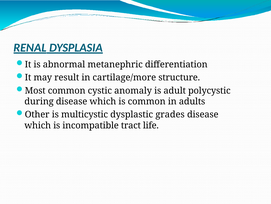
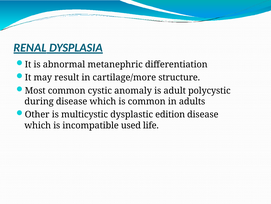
grades: grades -> edition
tract: tract -> used
